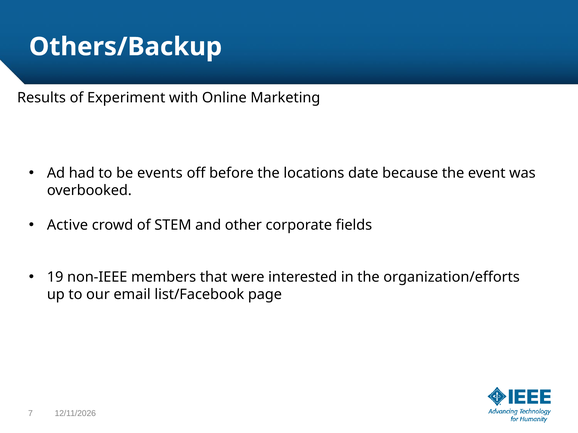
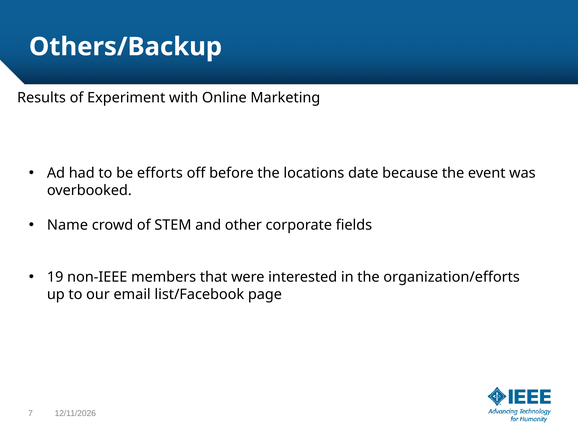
events: events -> efforts
Active: Active -> Name
